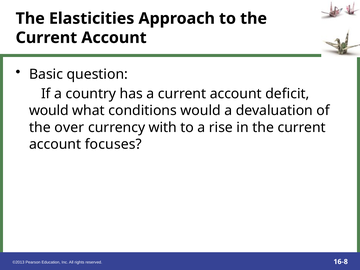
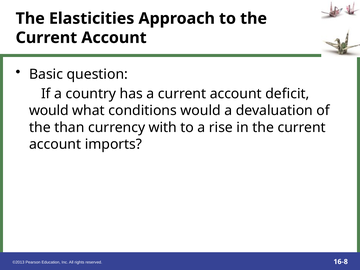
over: over -> than
focuses: focuses -> imports
